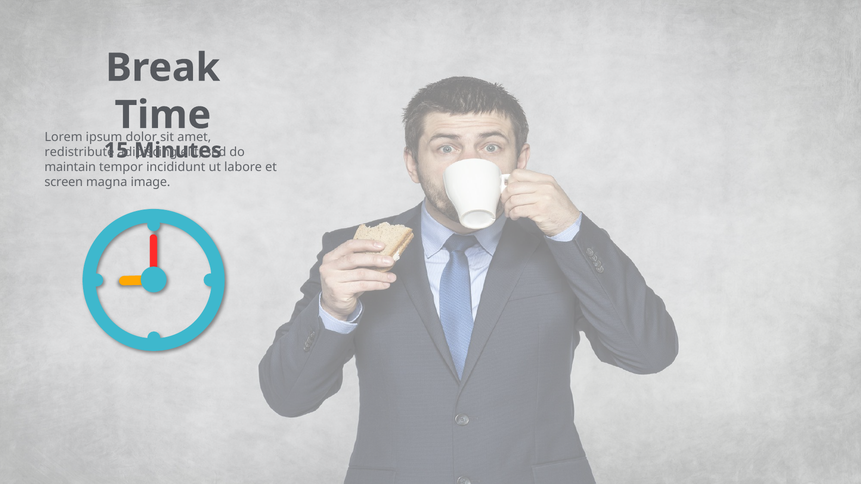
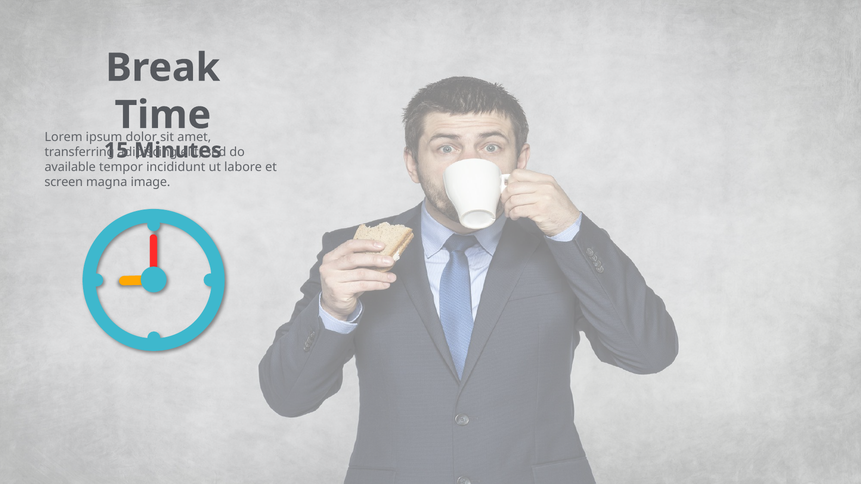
redistribute: redistribute -> transferring
maintain: maintain -> available
